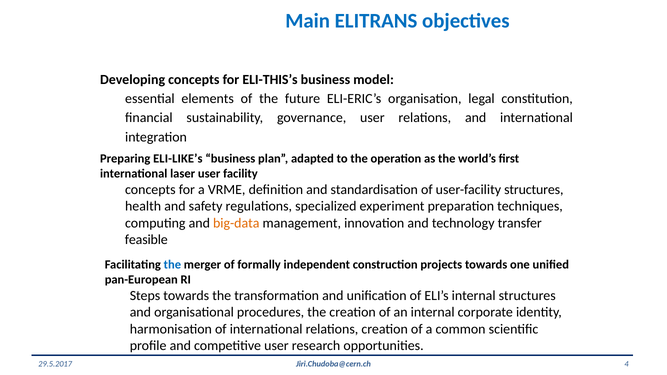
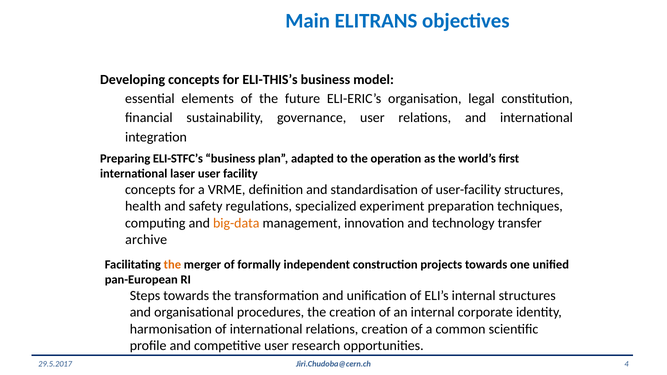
ELI-LIKE’s: ELI-LIKE’s -> ELI-STFC’s
feasible: feasible -> archive
the at (172, 265) colour: blue -> orange
